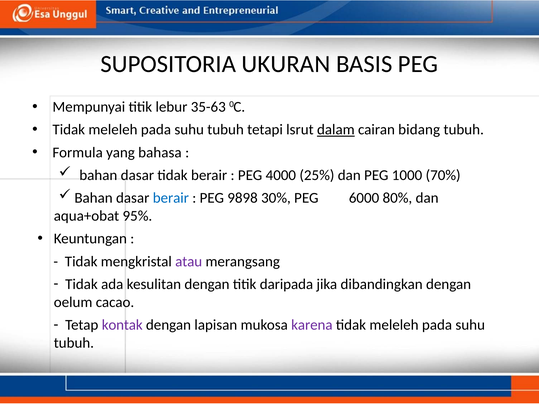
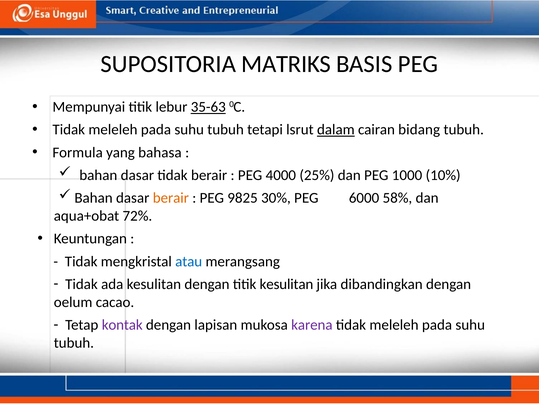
UKURAN: UKURAN -> MATRIKS
35-63 underline: none -> present
70%: 70% -> 10%
berair at (171, 198) colour: blue -> orange
9898: 9898 -> 9825
80%: 80% -> 58%
95%: 95% -> 72%
atau colour: purple -> blue
titik daripada: daripada -> kesulitan
